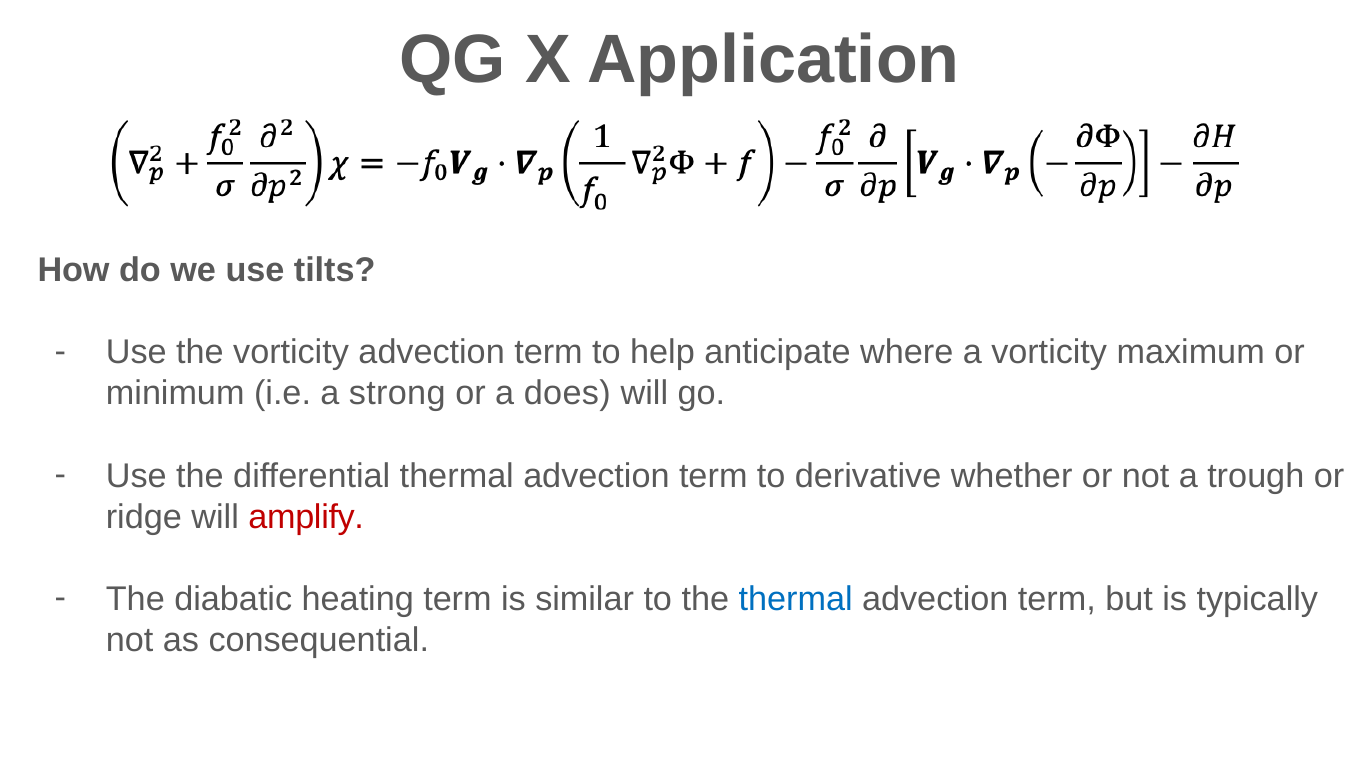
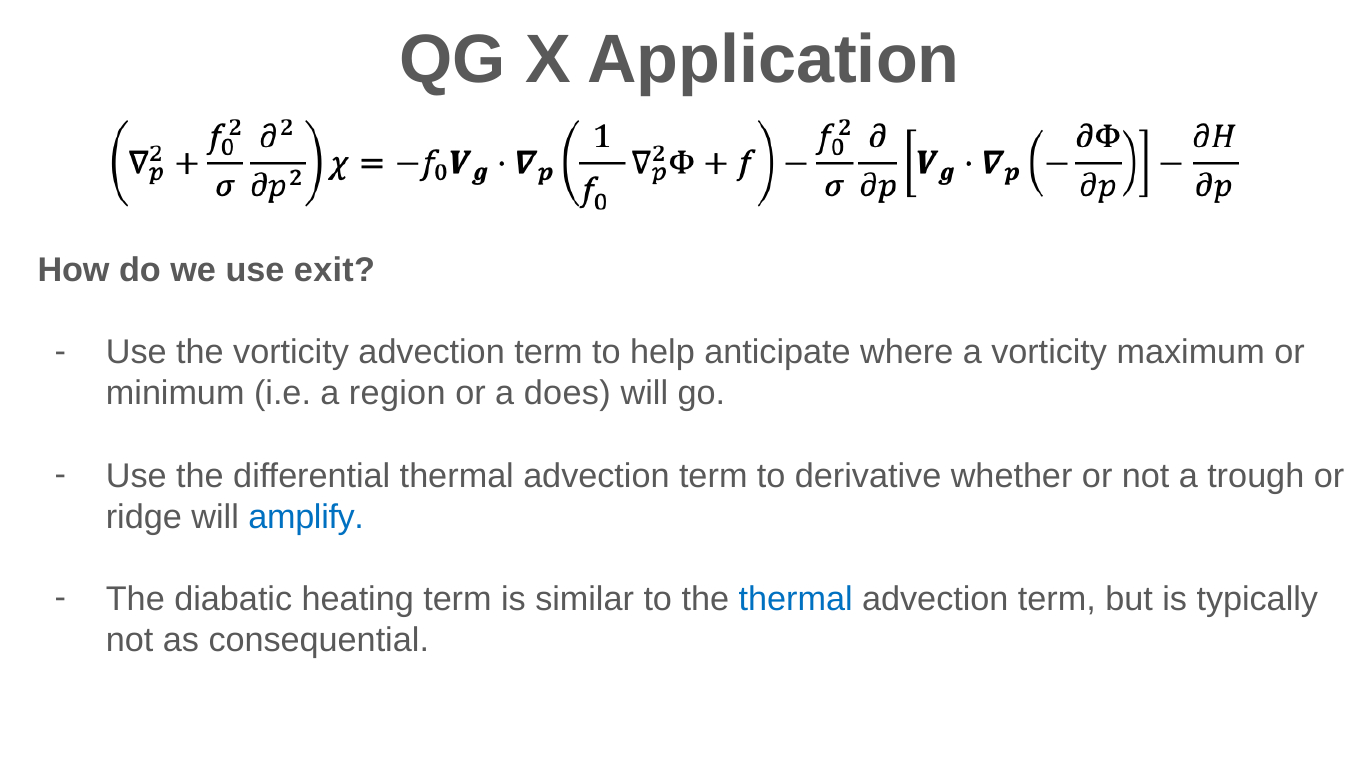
tilts: tilts -> exit
strong: strong -> region
amplify colour: red -> blue
